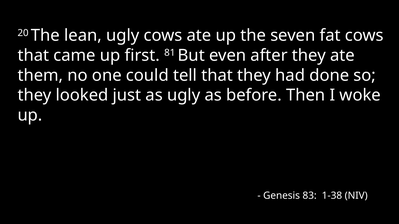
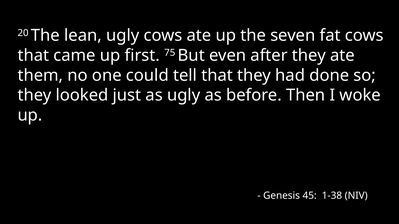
81: 81 -> 75
83: 83 -> 45
